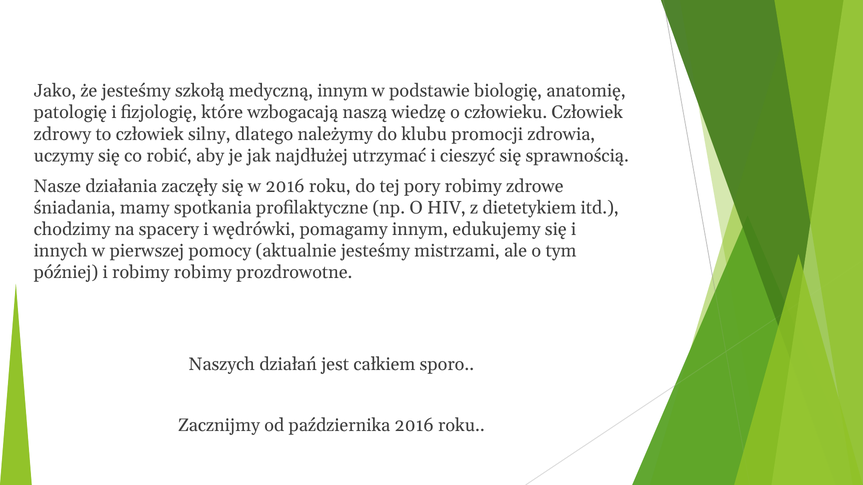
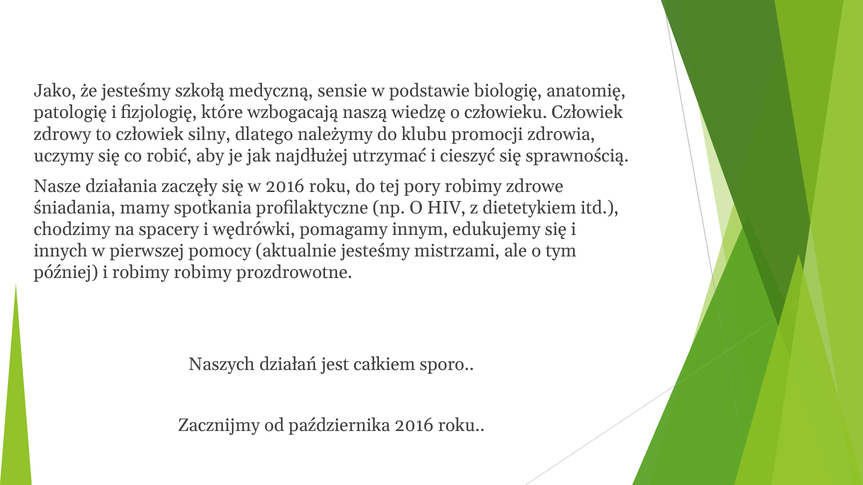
medyczną innym: innym -> sensie
